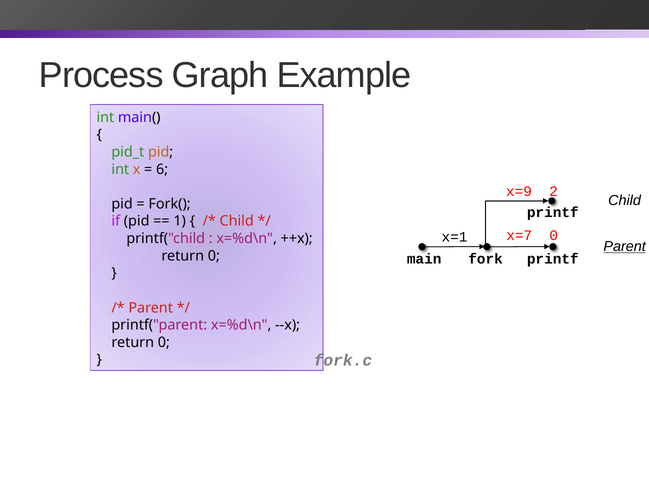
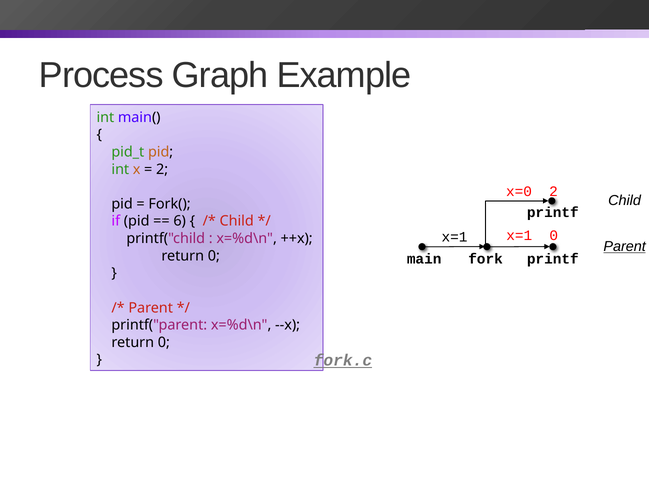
6 at (162, 169): 6 -> 2
x=9: x=9 -> x=0
1: 1 -> 6
x=1 x=7: x=7 -> x=1
fork.c underline: none -> present
